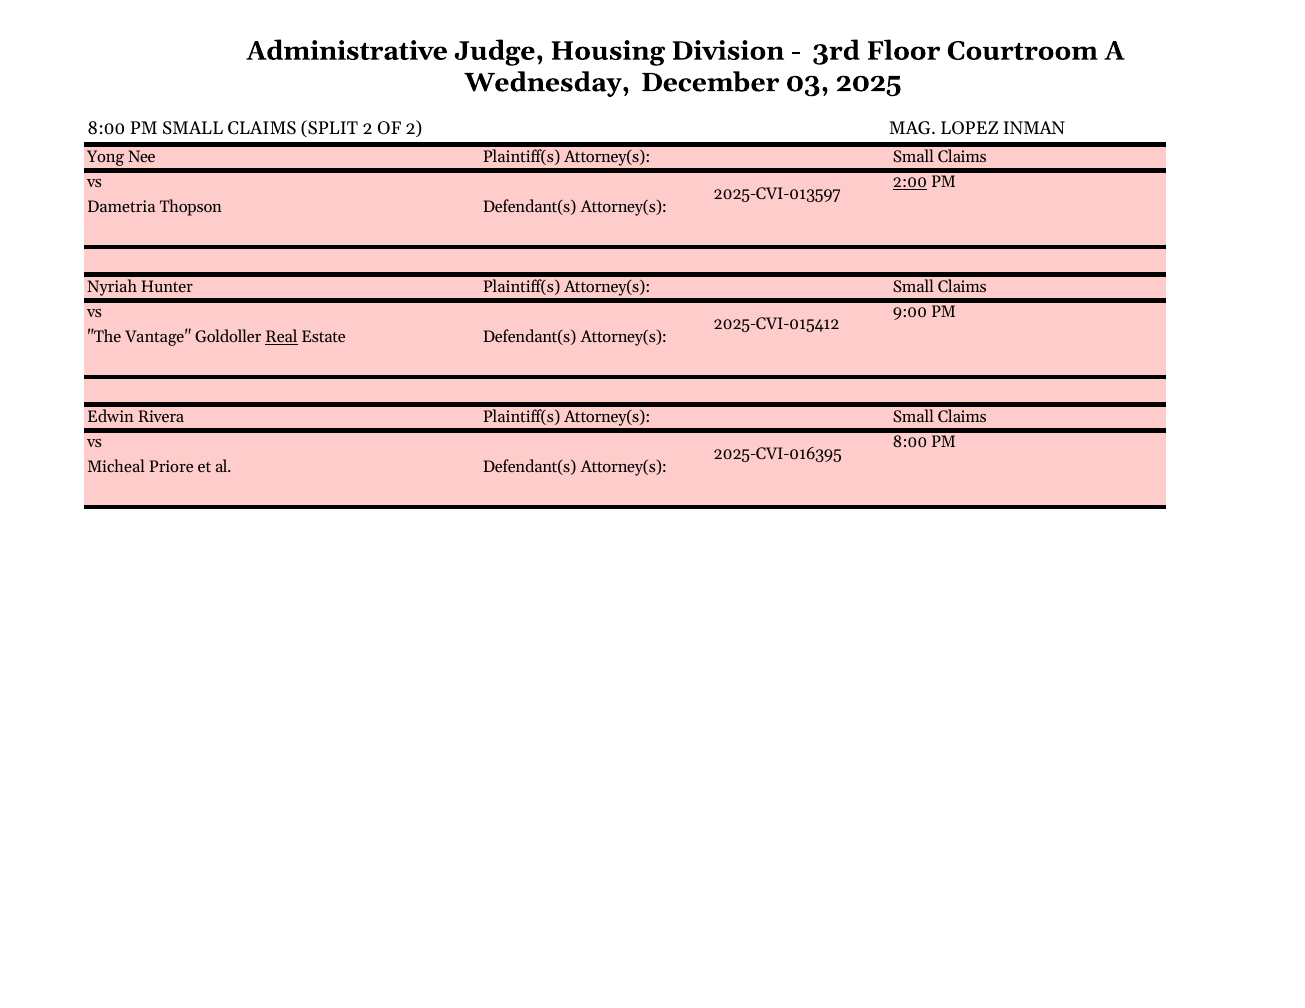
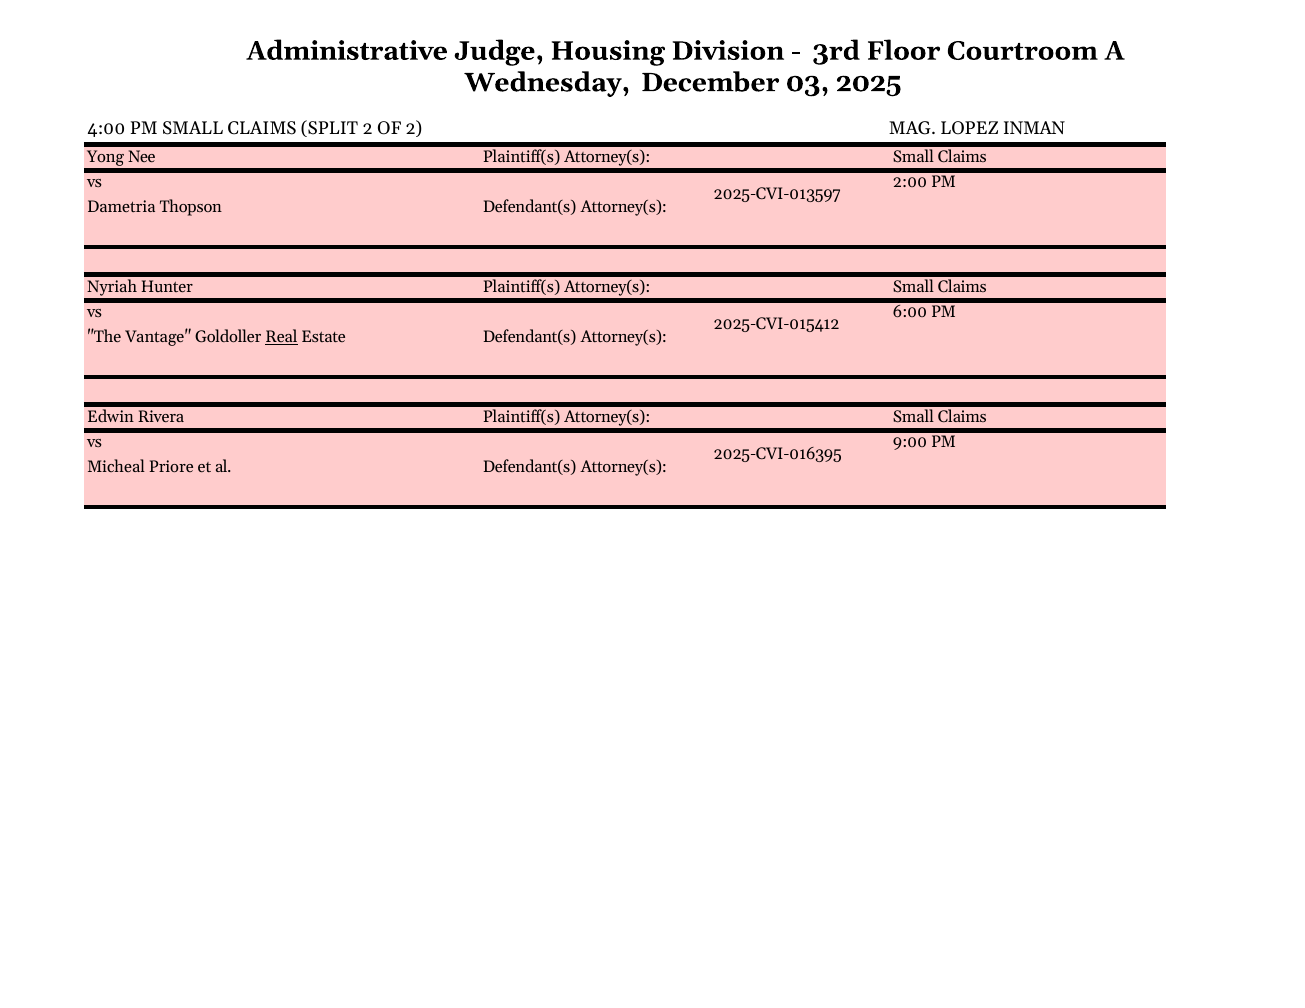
8:00 at (106, 129): 8:00 -> 4:00
2:00 underline: present -> none
9:00: 9:00 -> 6:00
8:00 at (910, 442): 8:00 -> 9:00
